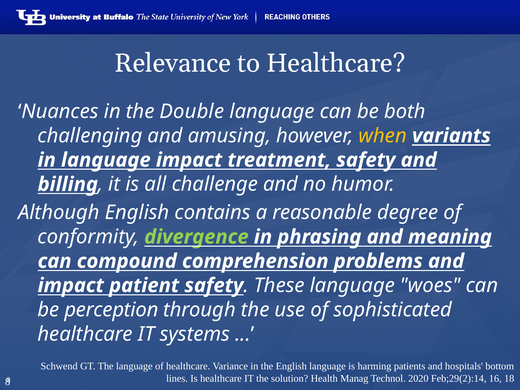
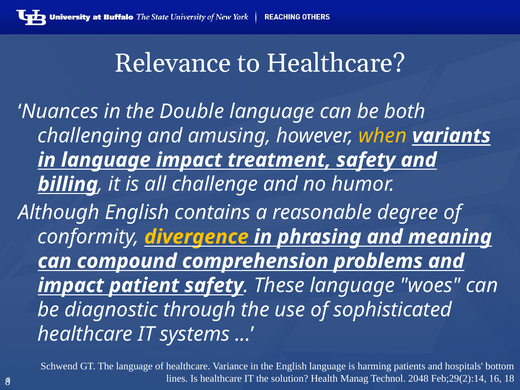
divergence colour: light green -> yellow
perception: perception -> diagnostic
2020: 2020 -> 2048
